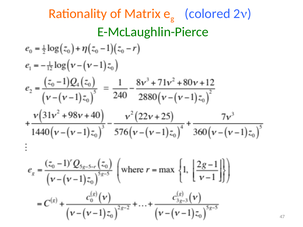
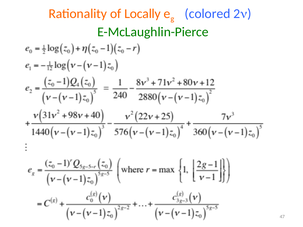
Matrix: Matrix -> Locally
